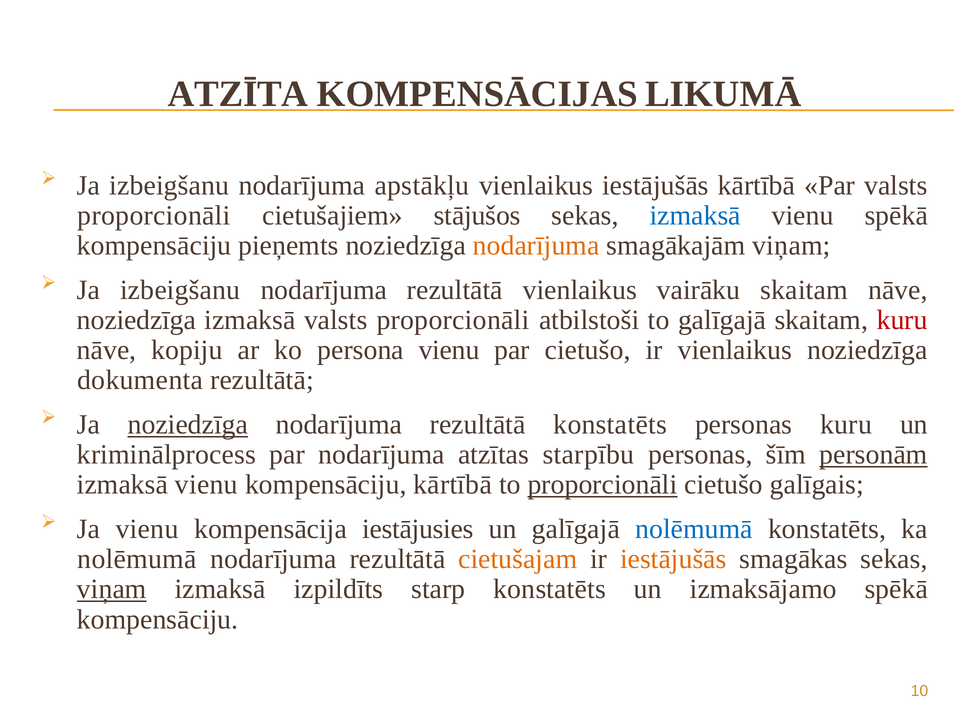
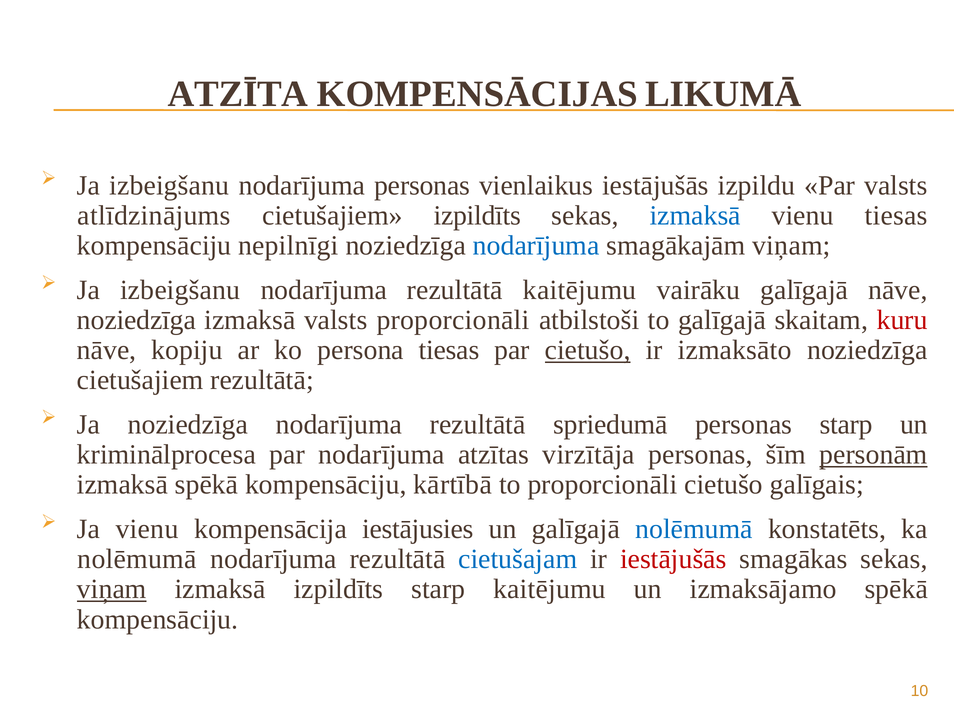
nodarījuma apstākļu: apstākļu -> personas
iestājušās kārtībā: kārtībā -> izpildu
proporcionāli at (154, 216): proporcionāli -> atlīdzinājums
cietušajiem stājušos: stājušos -> izpildīts
vienu spēkā: spēkā -> tiesas
pieņemts: pieņemts -> nepilnīgi
nodarījuma at (536, 246) colour: orange -> blue
rezultātā vienlaikus: vienlaikus -> kaitējumu
vairāku skaitam: skaitam -> galīgajā
persona vienu: vienu -> tiesas
cietušo at (588, 350) underline: none -> present
ir vienlaikus: vienlaikus -> izmaksāto
dokumenta at (140, 380): dokumenta -> cietušajiem
noziedzīga at (188, 424) underline: present -> none
rezultātā konstatēts: konstatēts -> spriedumā
personas kuru: kuru -> starp
kriminālprocess: kriminālprocess -> kriminālprocesa
starpību: starpību -> virzītāja
vienu at (206, 484): vienu -> spēkā
proporcionāli at (602, 484) underline: present -> none
cietušajam colour: orange -> blue
iestājušās at (673, 559) colour: orange -> red
starp konstatēts: konstatēts -> kaitējumu
